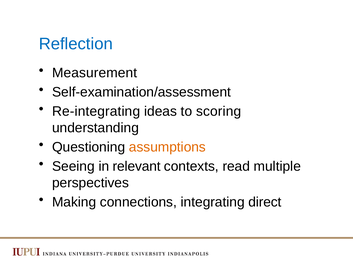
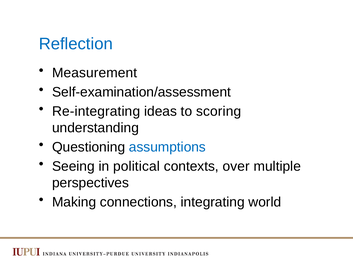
assumptions colour: orange -> blue
relevant: relevant -> political
read: read -> over
direct: direct -> world
